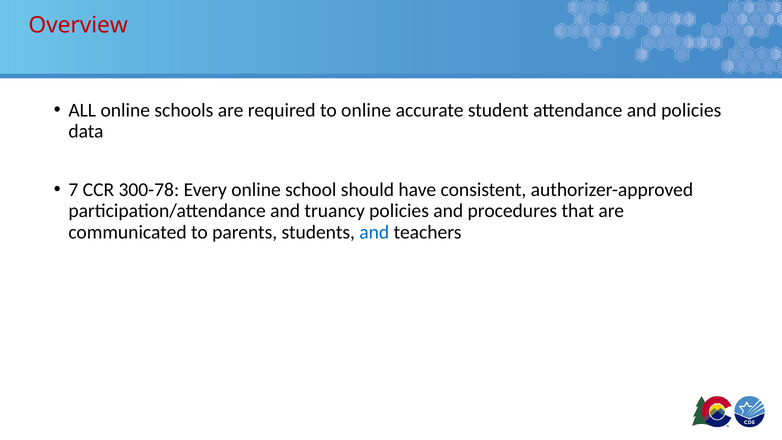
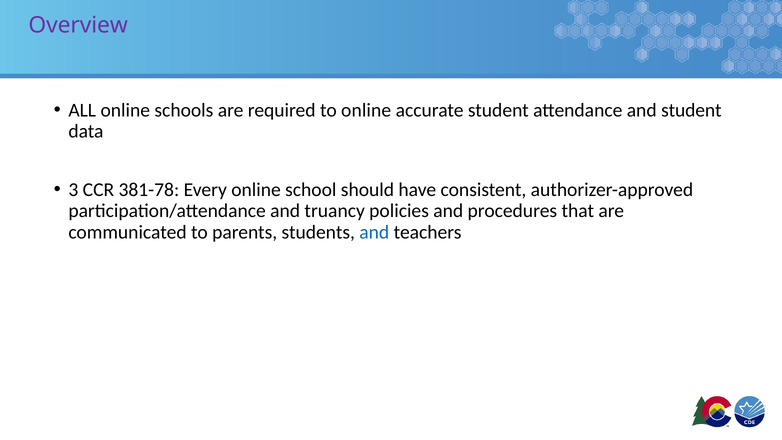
Overview colour: red -> purple
and policies: policies -> student
7: 7 -> 3
300-78: 300-78 -> 381-78
